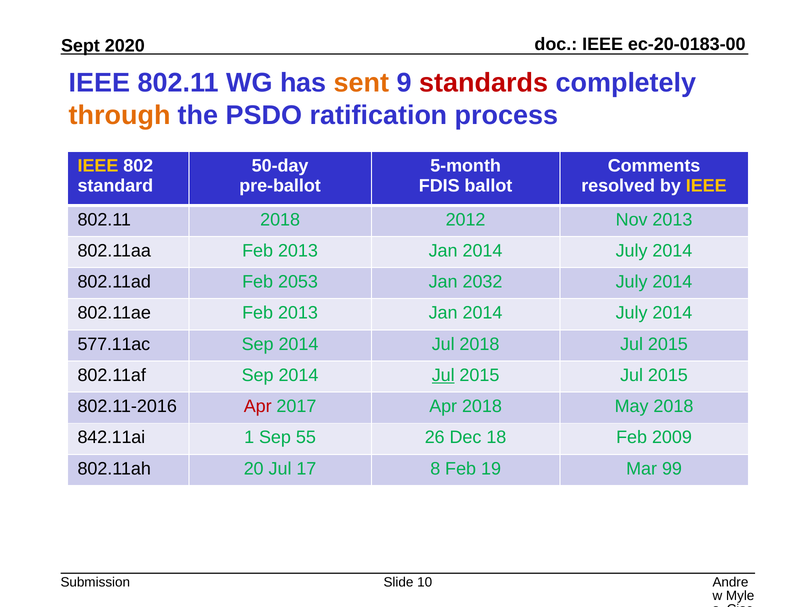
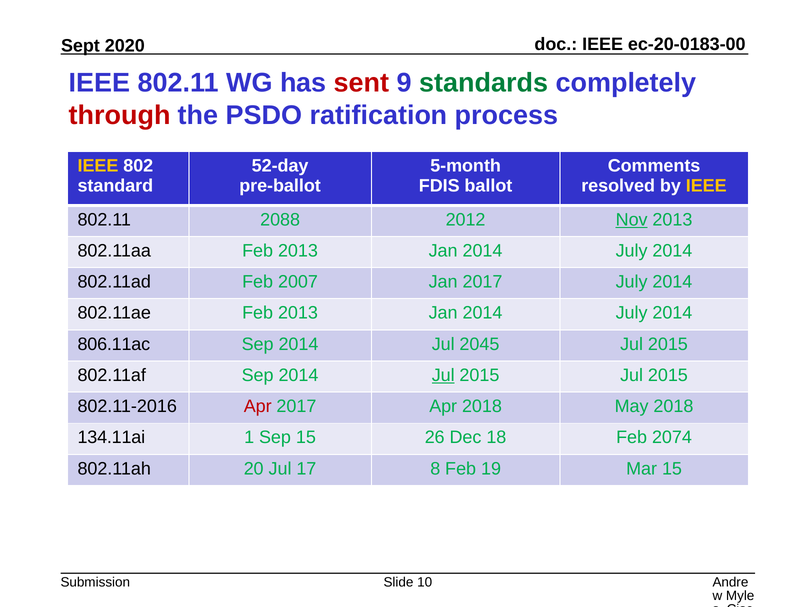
sent colour: orange -> red
standards colour: red -> green
through colour: orange -> red
50-day: 50-day -> 52-day
802.11 2018: 2018 -> 2088
Nov underline: none -> present
2053: 2053 -> 2007
Jan 2032: 2032 -> 2017
577.11ac: 577.11ac -> 806.11ac
Jul 2018: 2018 -> 2045
842.11ai: 842.11ai -> 134.11ai
Sep 55: 55 -> 15
2009: 2009 -> 2074
Mar 99: 99 -> 15
